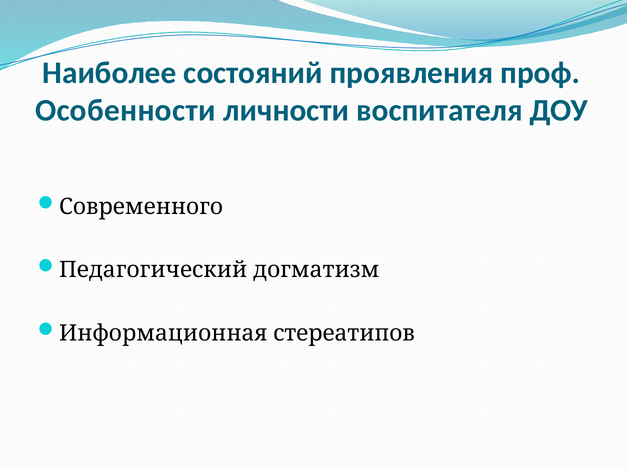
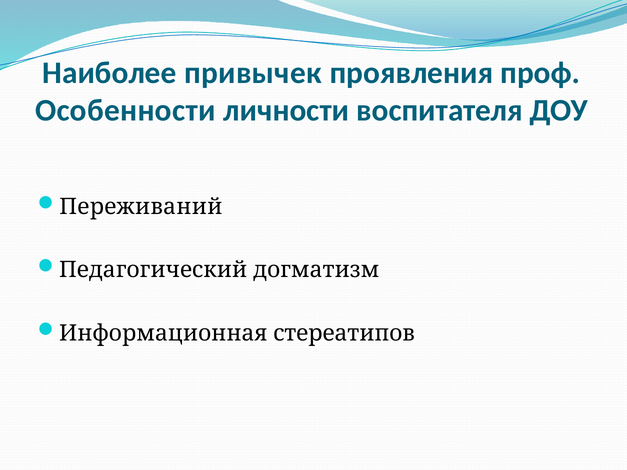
состояний: состояний -> привычек
Современного: Современного -> Переживаний
